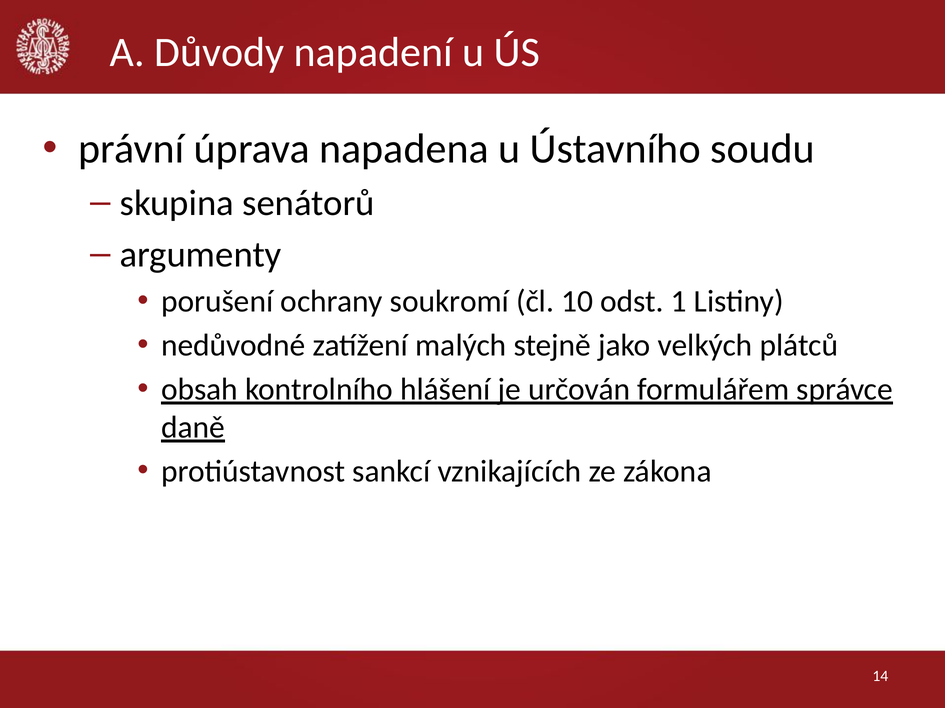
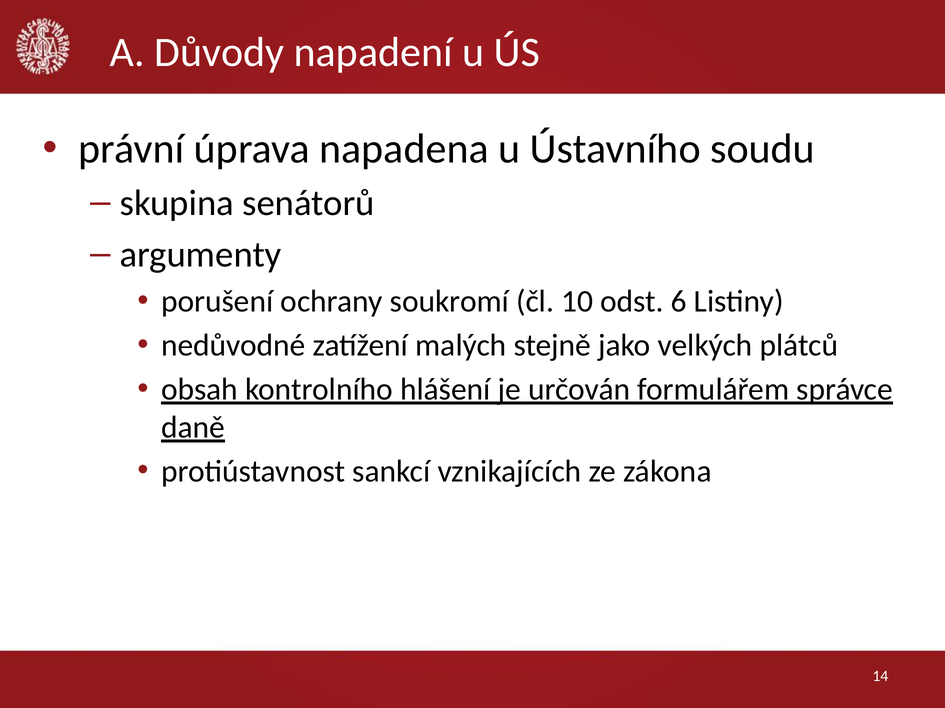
1: 1 -> 6
